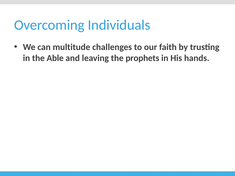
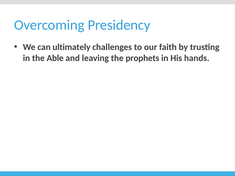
Individuals: Individuals -> Presidency
multitude: multitude -> ultimately
